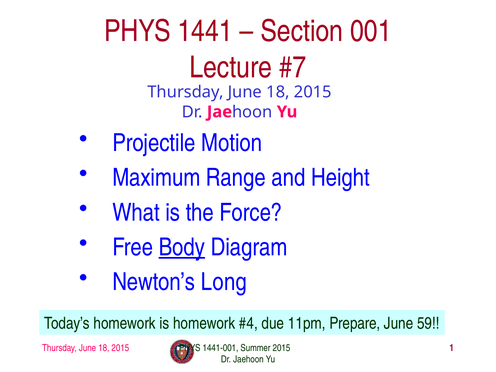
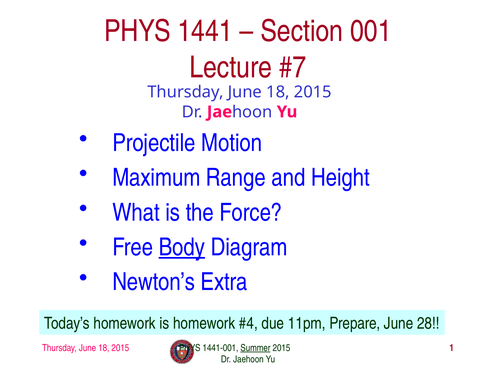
Long: Long -> Extra
59: 59 -> 28
Summer underline: none -> present
